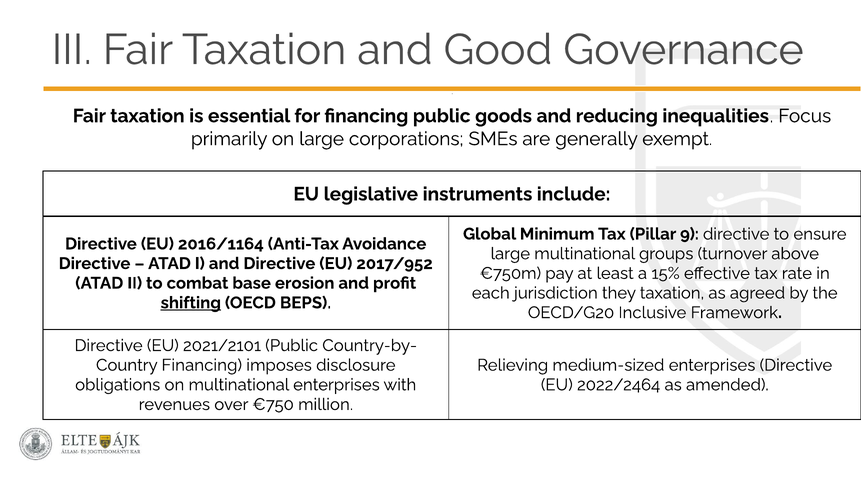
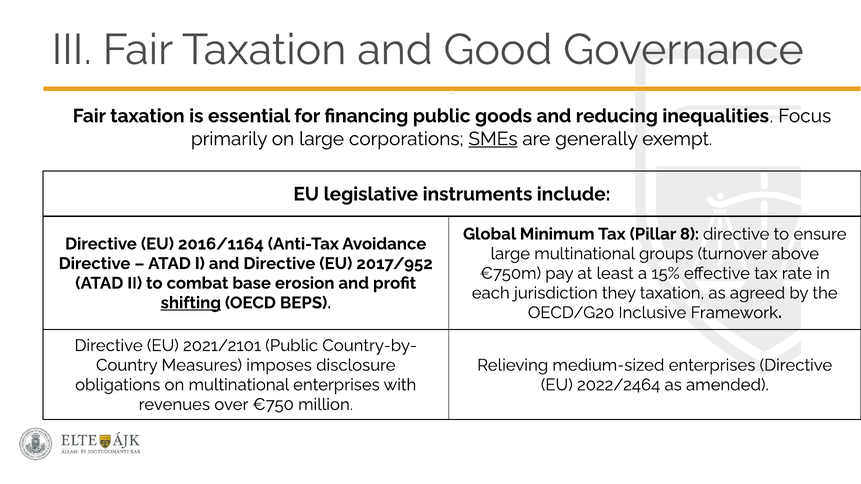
SMEs underline: none -> present
9: 9 -> 8
Financing at (202, 365): Financing -> Measures
